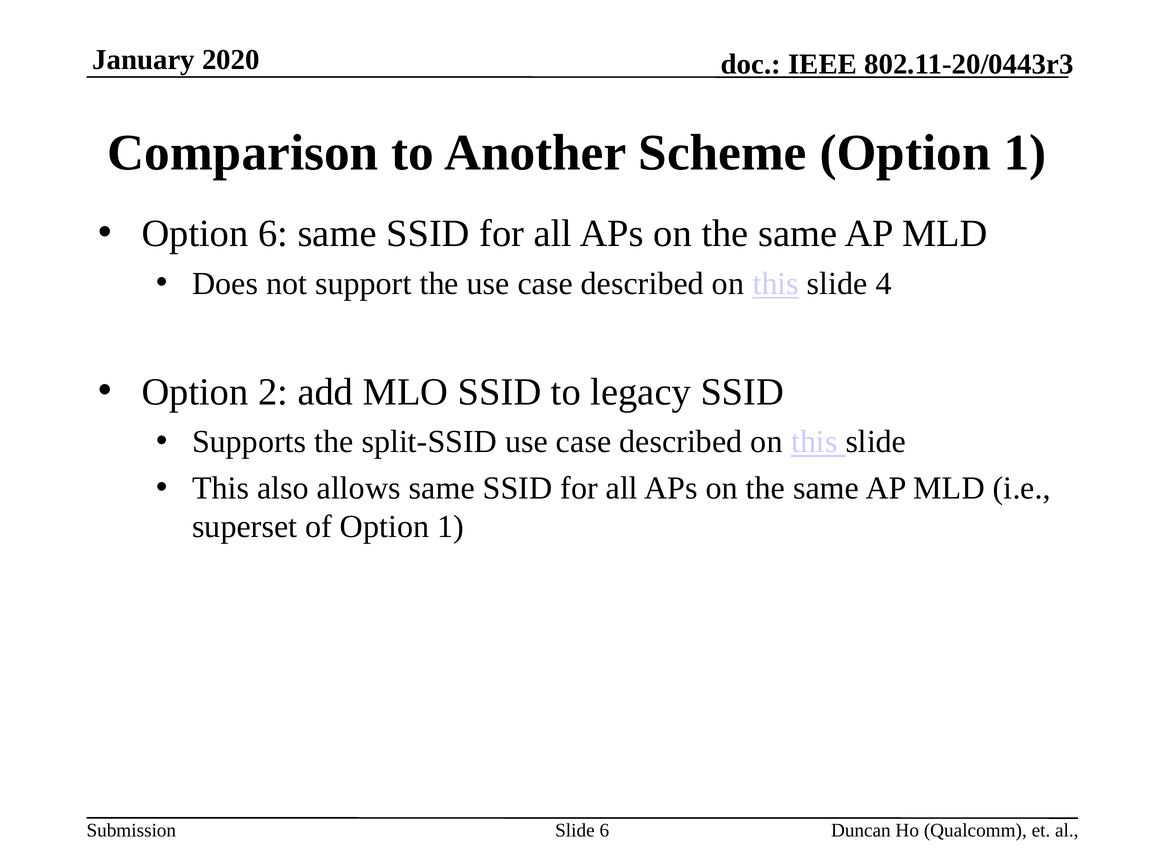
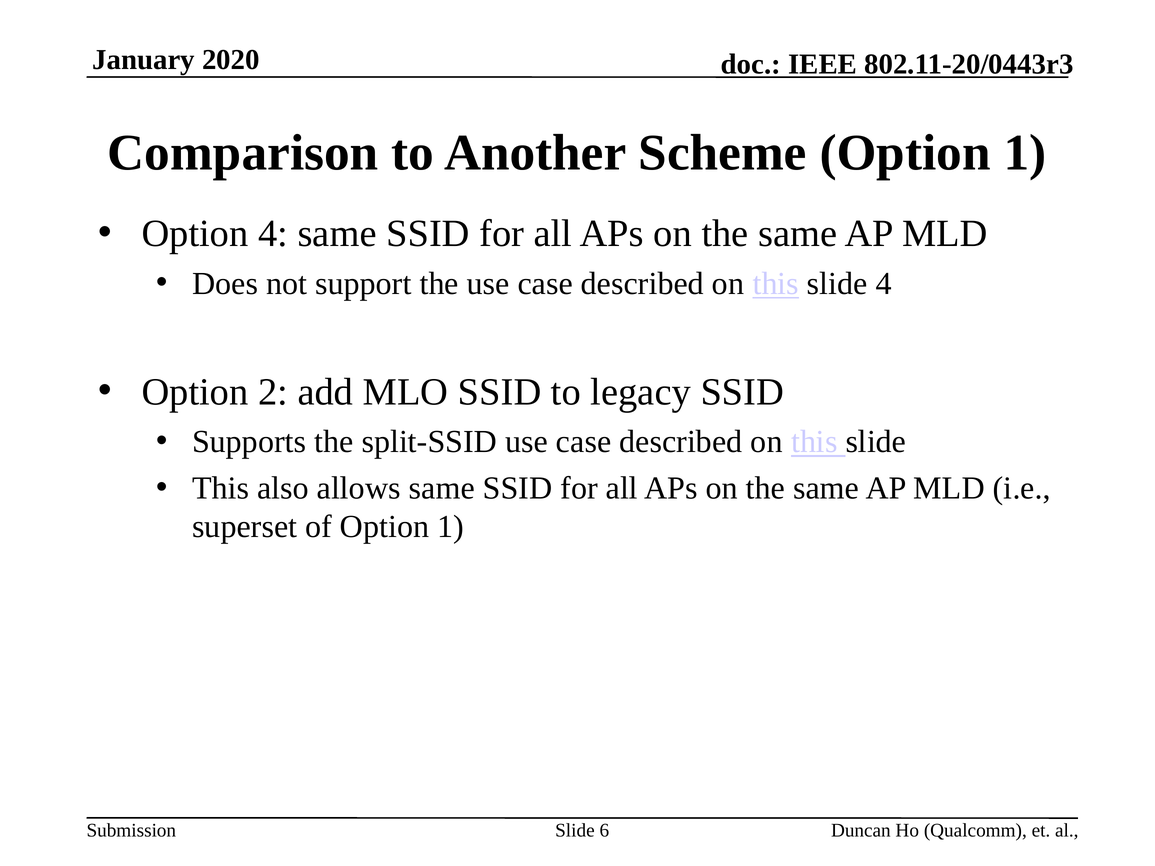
Option 6: 6 -> 4
